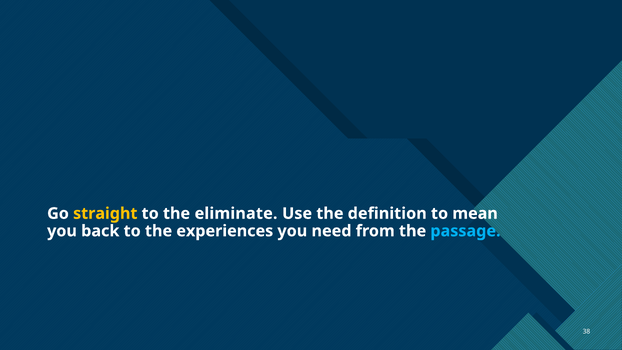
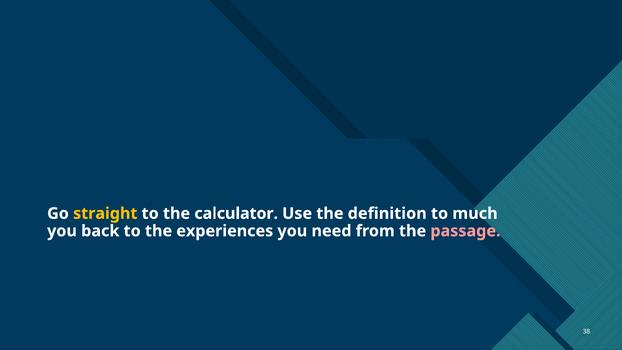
eliminate: eliminate -> calculator
mean: mean -> much
passage colour: light blue -> pink
